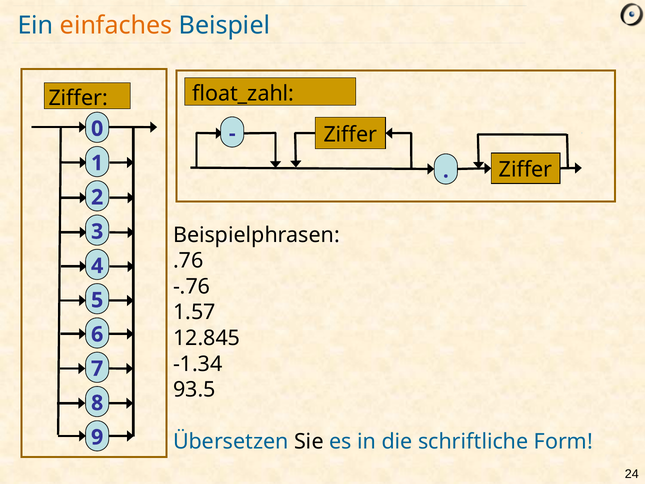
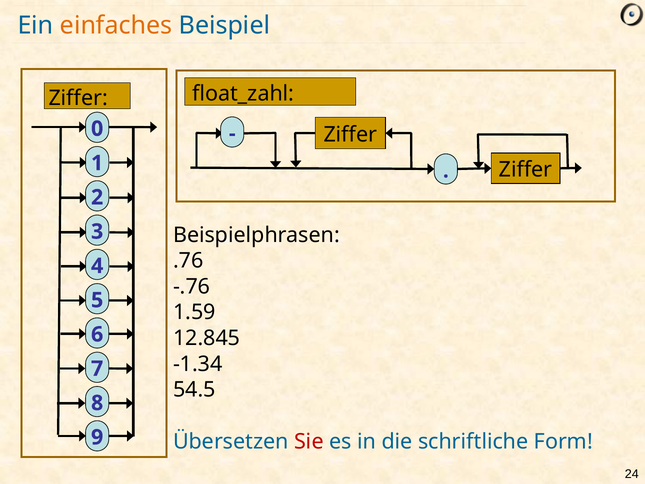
1.57: 1.57 -> 1.59
93.5: 93.5 -> 54.5
Sie colour: black -> red
